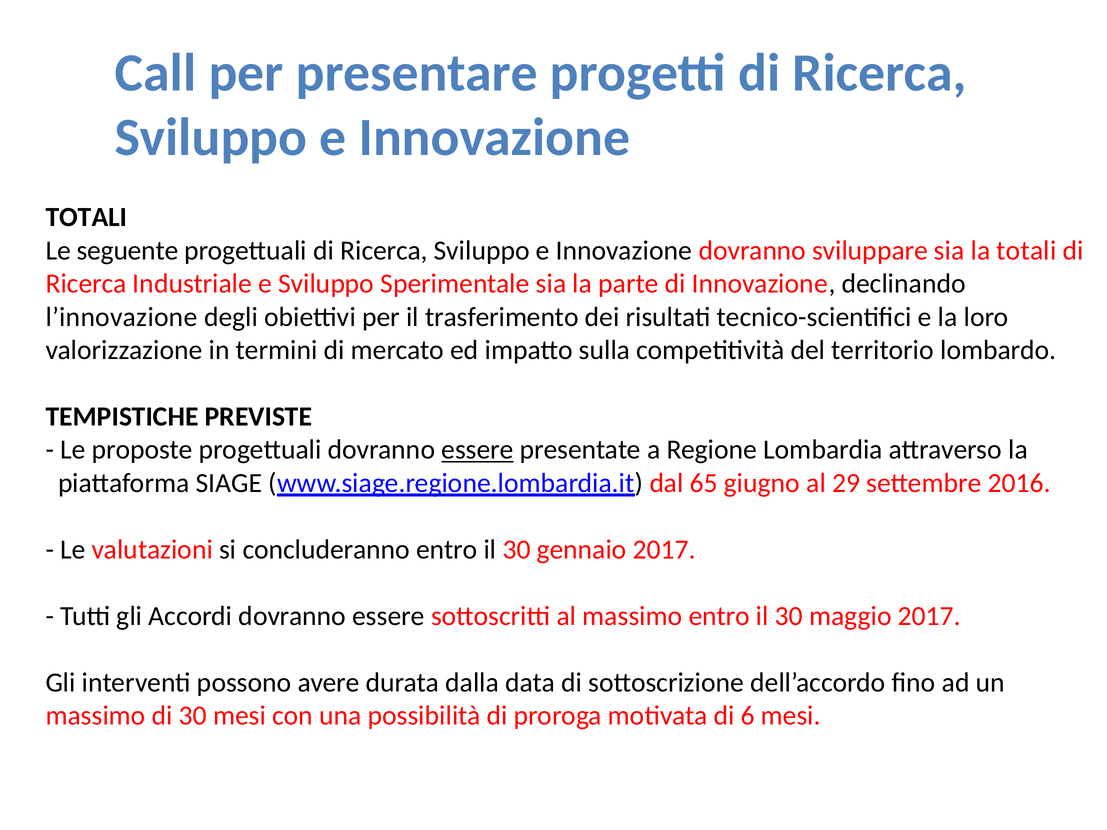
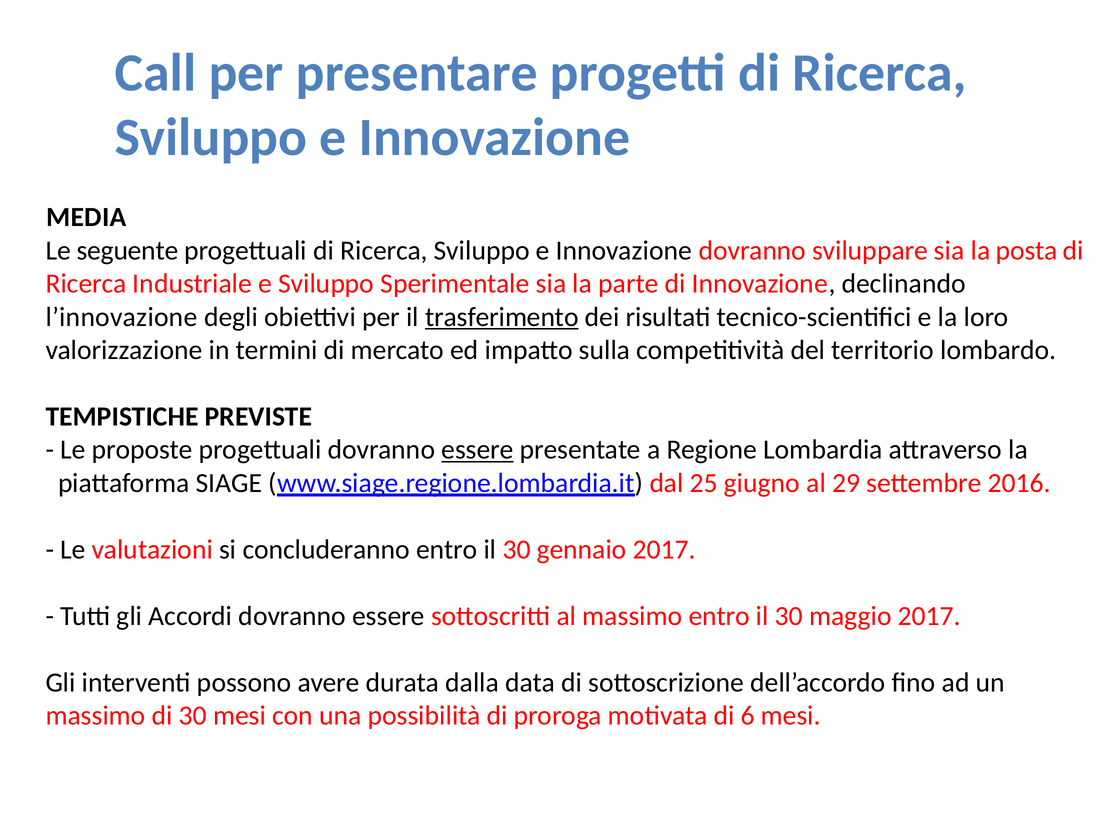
TOTALI at (86, 217): TOTALI -> MEDIA
la totali: totali -> posta
trasferimento underline: none -> present
65: 65 -> 25
